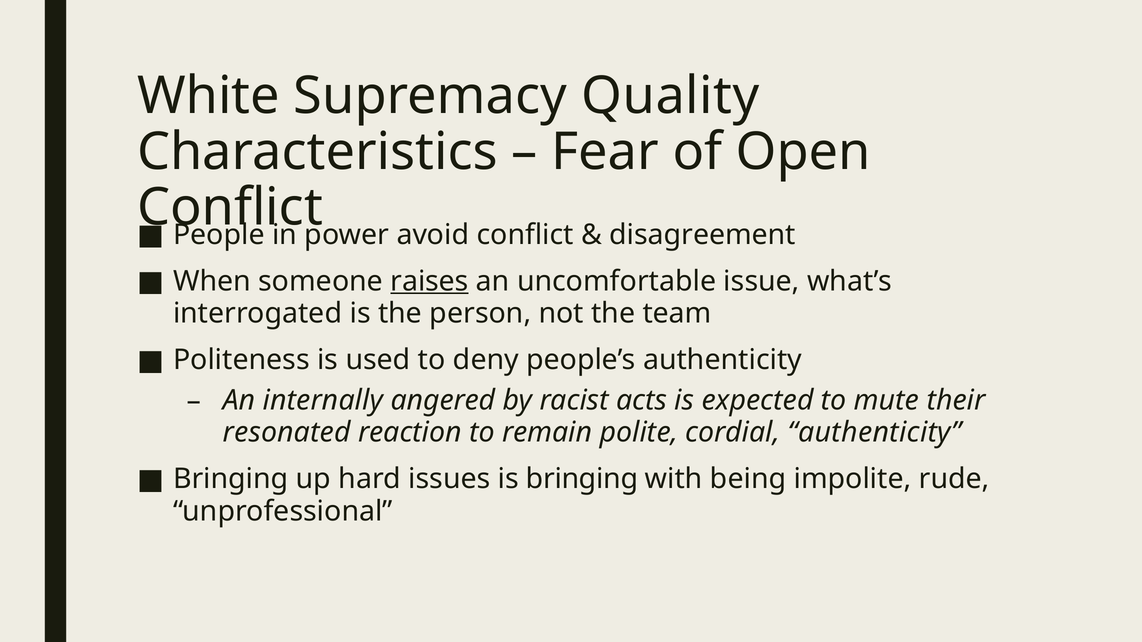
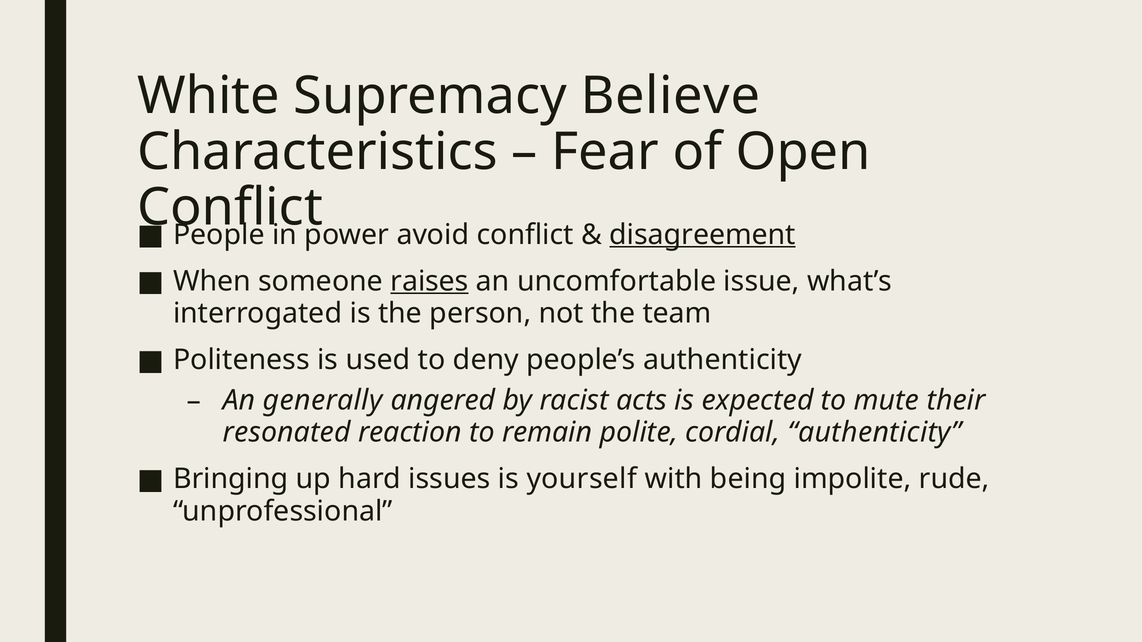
Quality: Quality -> Believe
disagreement underline: none -> present
internally: internally -> generally
is bringing: bringing -> yourself
